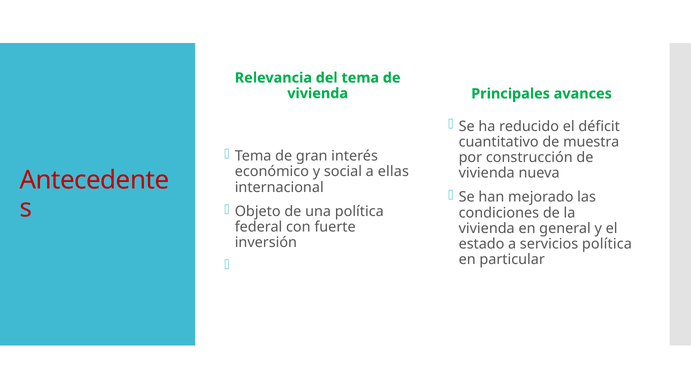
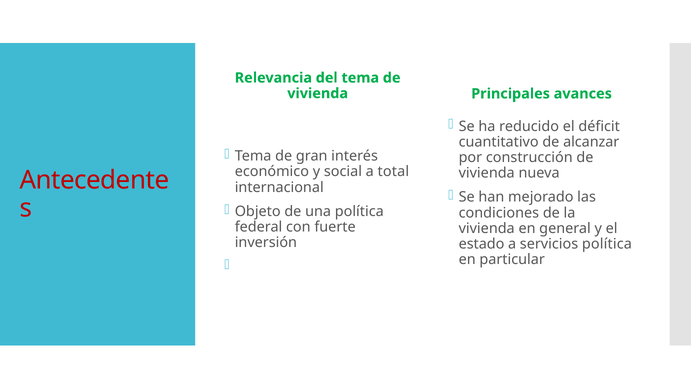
muestra: muestra -> alcanzar
ellas: ellas -> total
